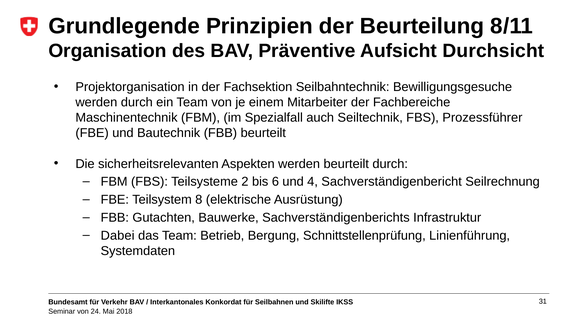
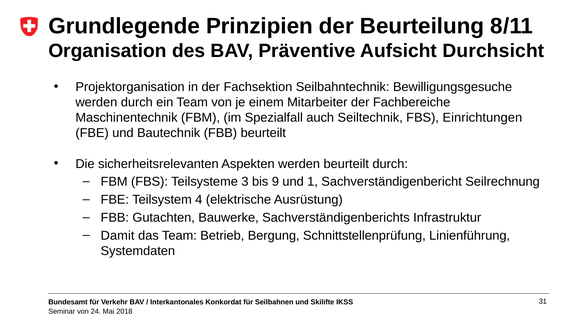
Prozessführer: Prozessführer -> Einrichtungen
2: 2 -> 3
6: 6 -> 9
4: 4 -> 1
8: 8 -> 4
Dabei: Dabei -> Damit
